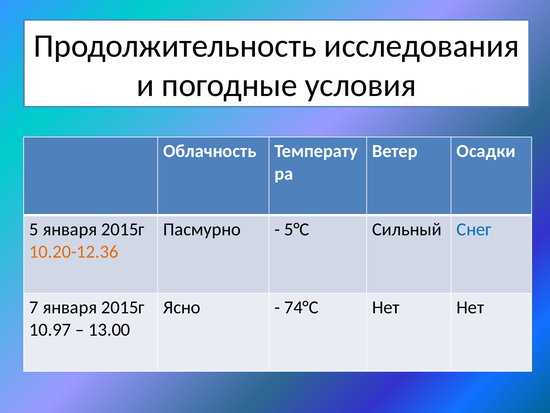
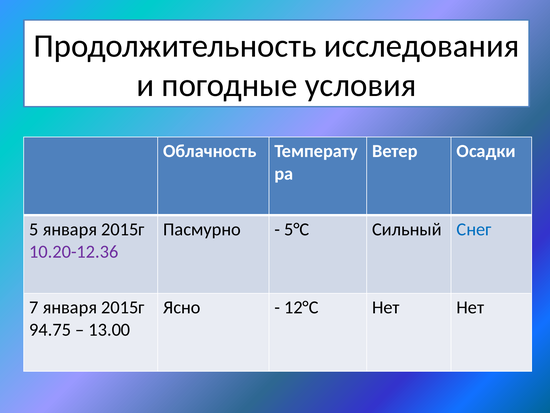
10.20-12.36 colour: orange -> purple
74°С: 74°С -> 12°С
10.97: 10.97 -> 94.75
